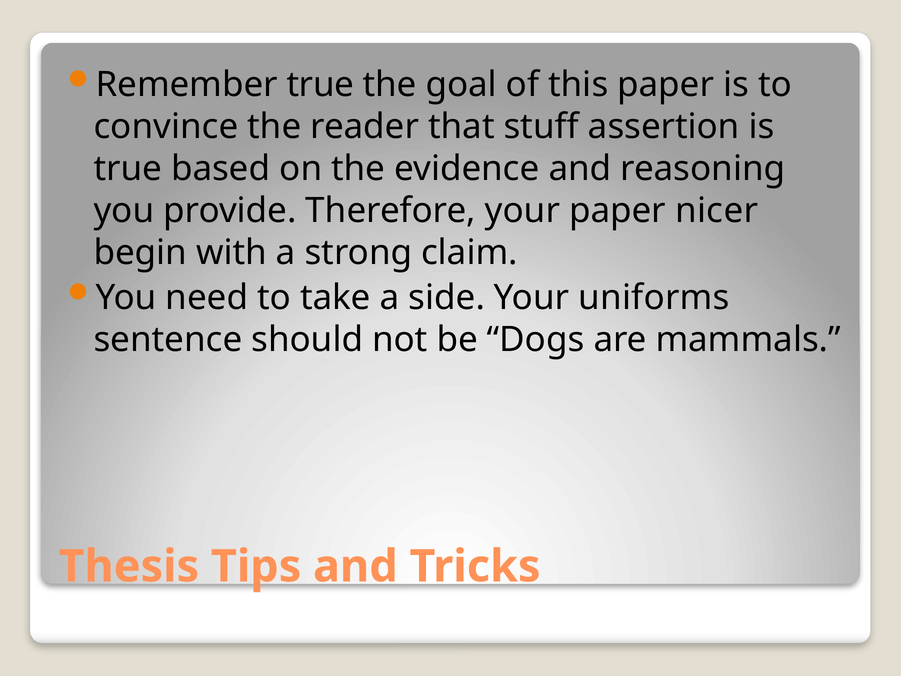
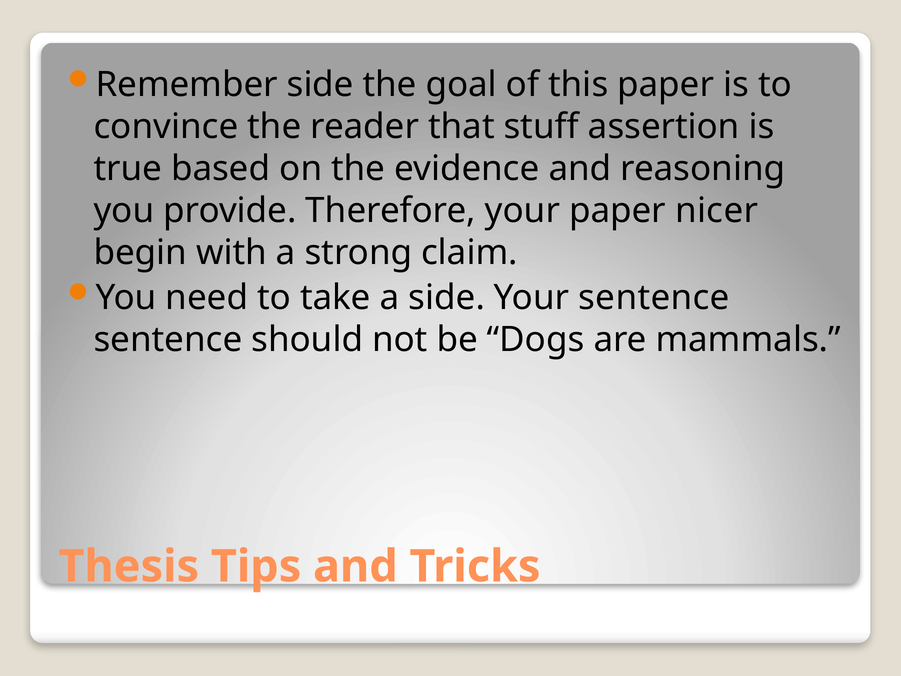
Remember true: true -> side
Your uniforms: uniforms -> sentence
